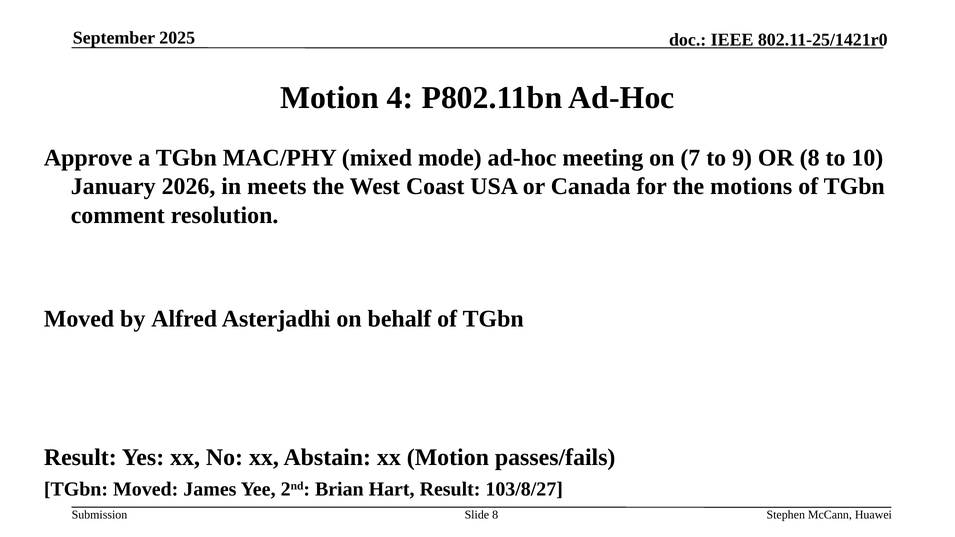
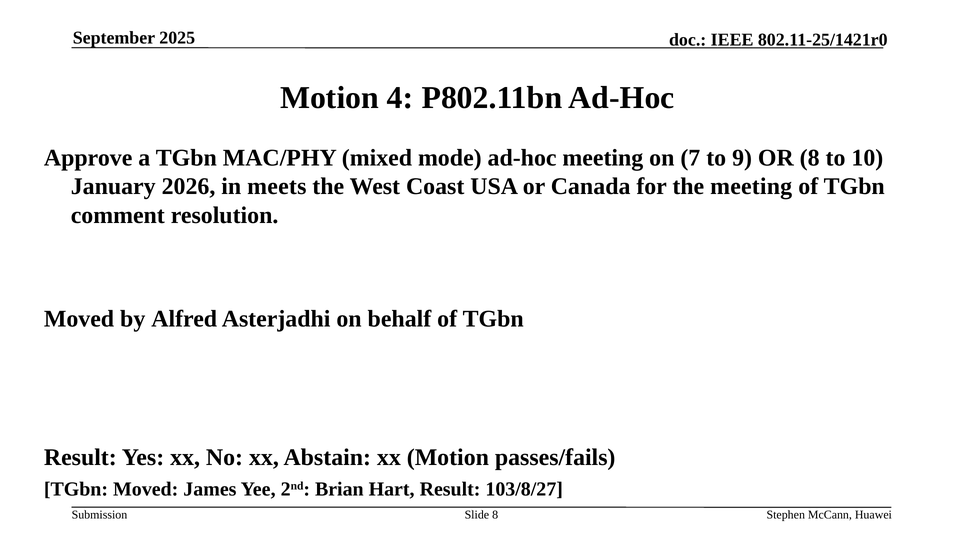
the motions: motions -> meeting
